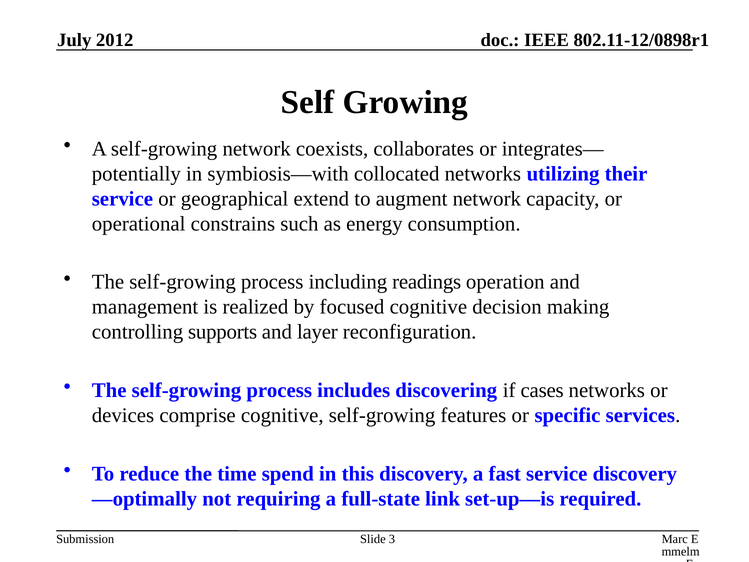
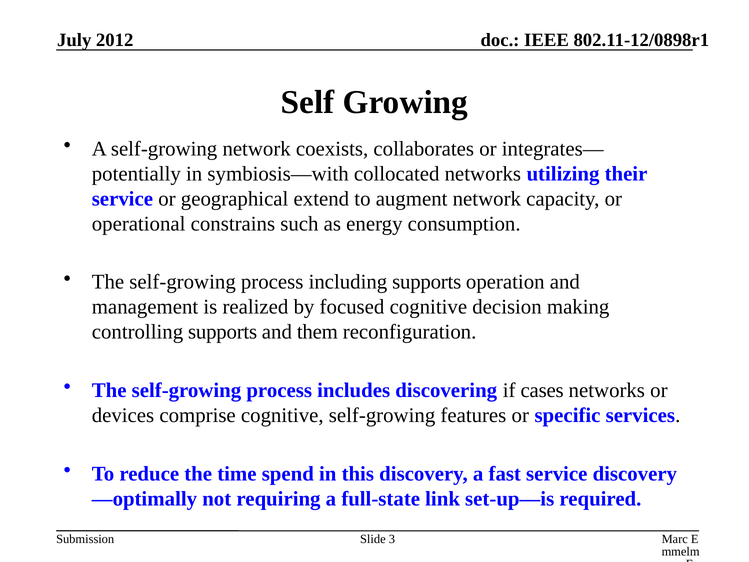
including readings: readings -> supports
layer: layer -> them
